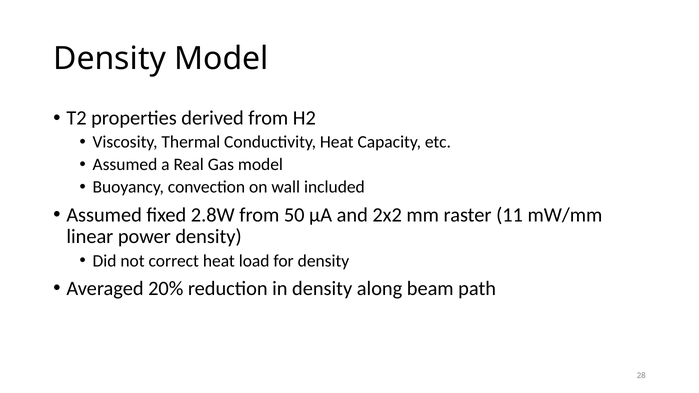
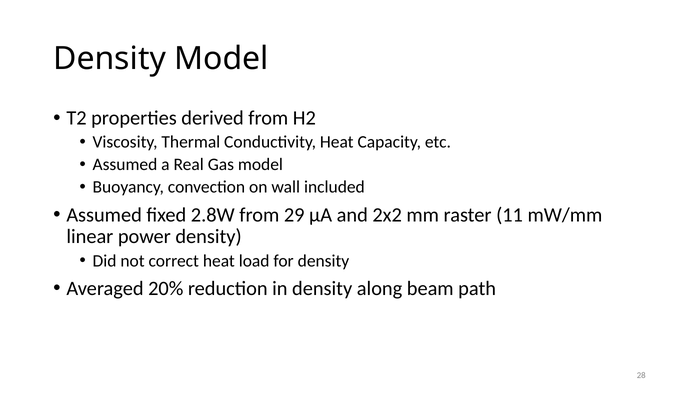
50: 50 -> 29
